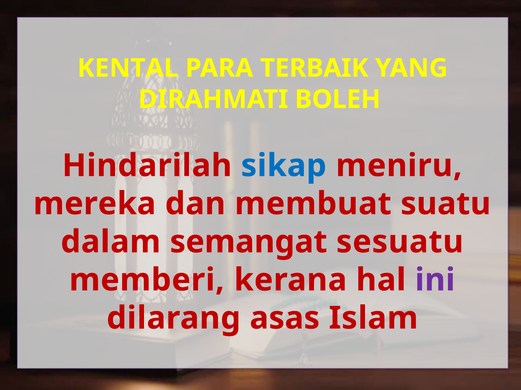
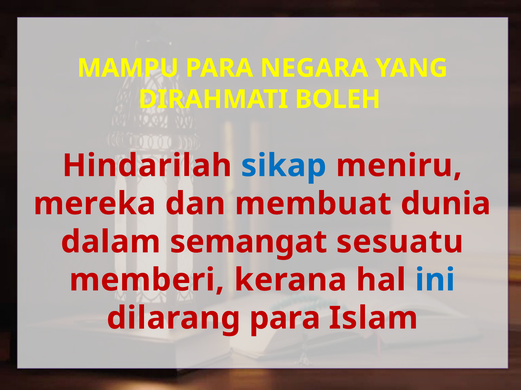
KENTAL: KENTAL -> MAMPU
TERBAIK: TERBAIK -> NEGARA
suatu: suatu -> dunia
ini colour: purple -> blue
dilarang asas: asas -> para
